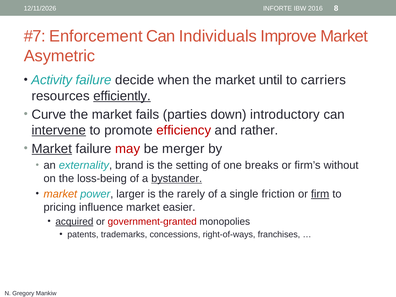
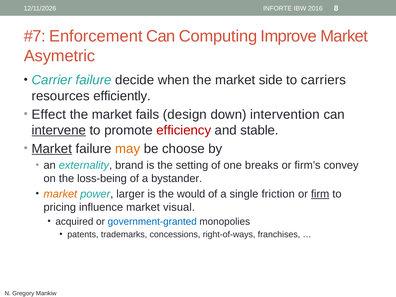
Individuals: Individuals -> Computing
Activity: Activity -> Carrier
until: until -> side
efficiently underline: present -> none
Curve: Curve -> Effect
parties: parties -> design
introductory: introductory -> intervention
rather: rather -> stable
may colour: red -> orange
merger: merger -> choose
without: without -> convey
bystander underline: present -> none
rarely: rarely -> would
easier: easier -> visual
acquired underline: present -> none
government-granted colour: red -> blue
